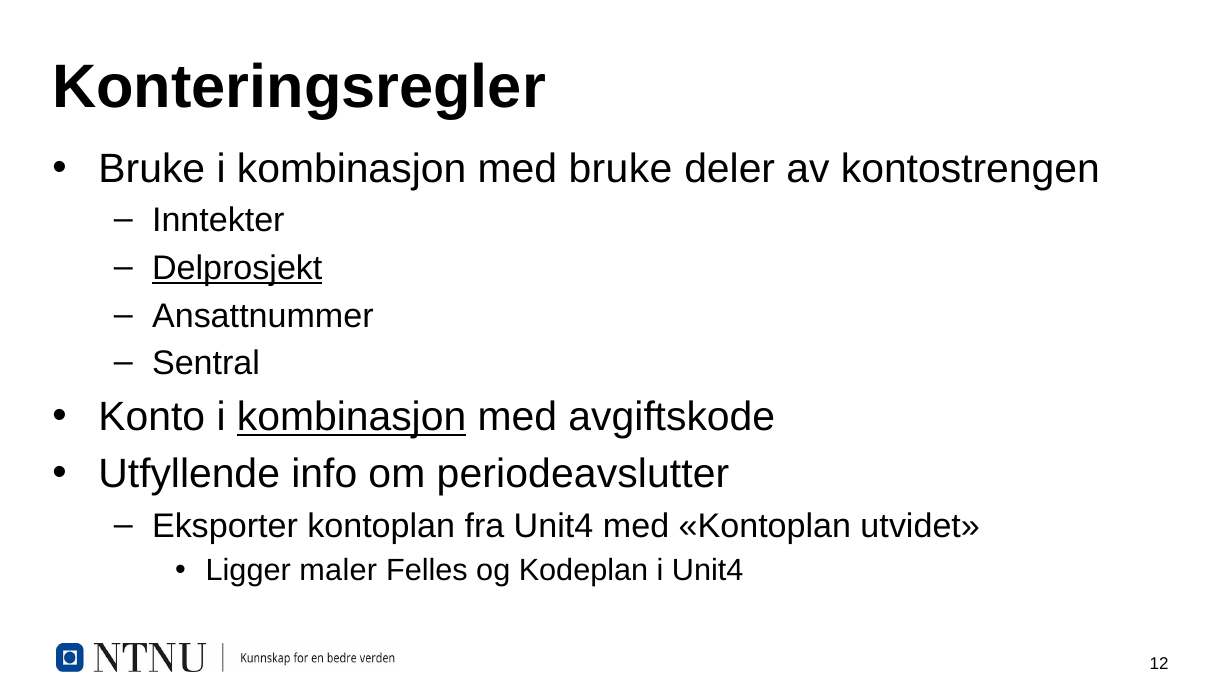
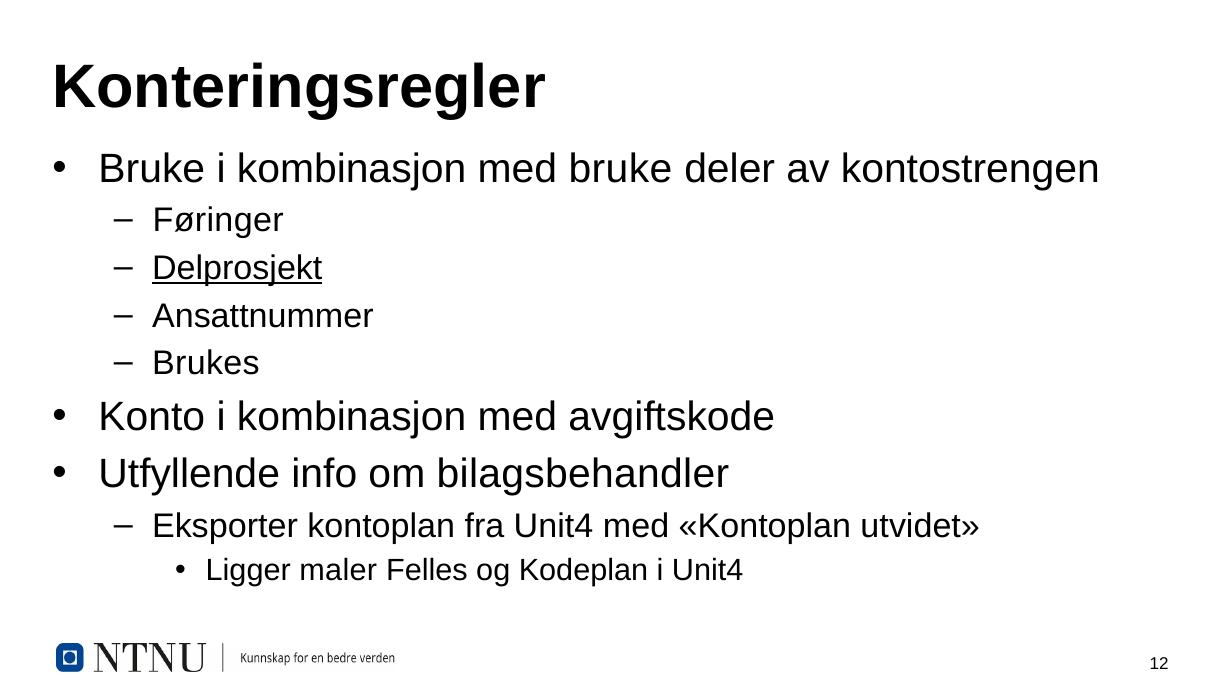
Inntekter: Inntekter -> Føringer
Sentral: Sentral -> Brukes
kombinasjon at (352, 417) underline: present -> none
periodeavslutter: periodeavslutter -> bilagsbehandler
